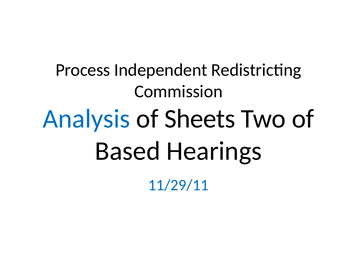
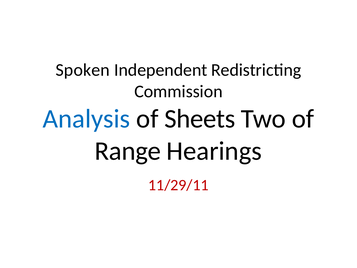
Process: Process -> Spoken
Based: Based -> Range
11/29/11 colour: blue -> red
